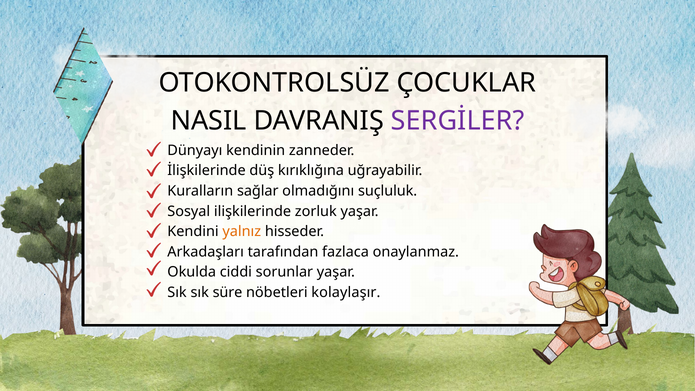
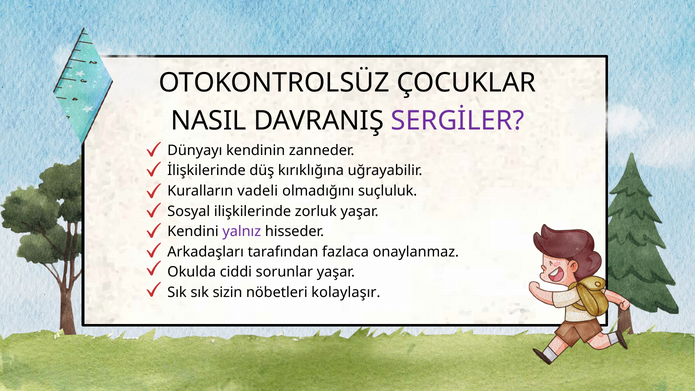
sağlar: sağlar -> vadeli
yalnız colour: orange -> purple
süre: süre -> sizin
